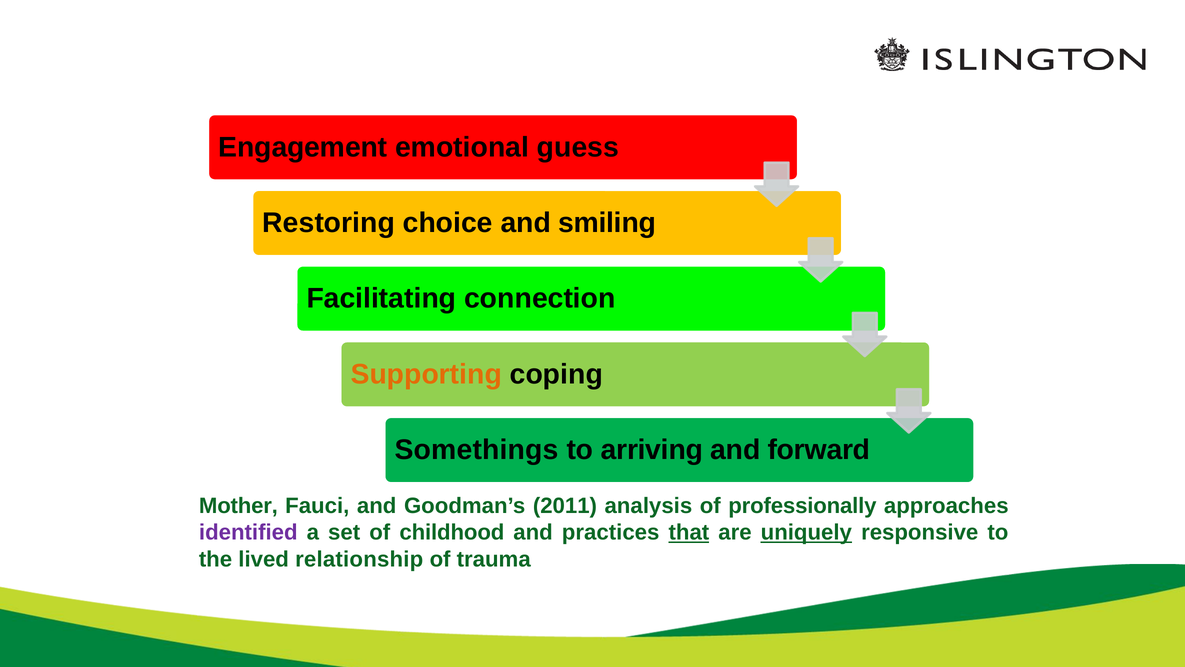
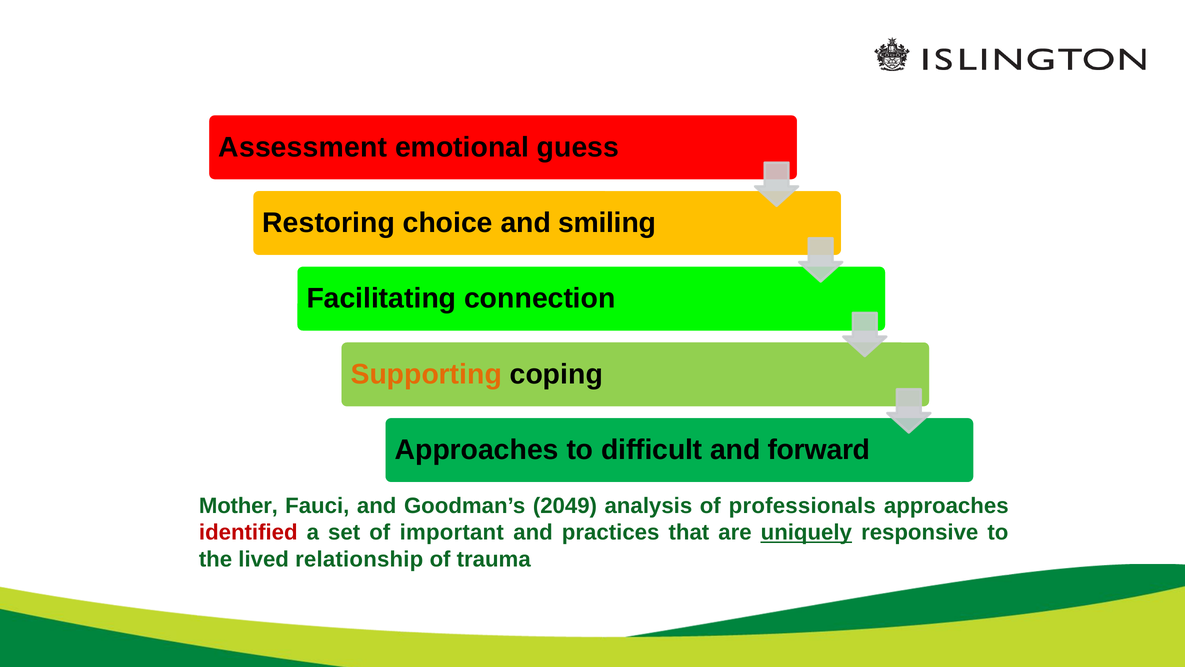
Engagement: Engagement -> Assessment
Somethings at (477, 450): Somethings -> Approaches
arriving: arriving -> difficult
2011: 2011 -> 2049
professionally: professionally -> professionals
identified colour: purple -> red
childhood: childhood -> important
that underline: present -> none
